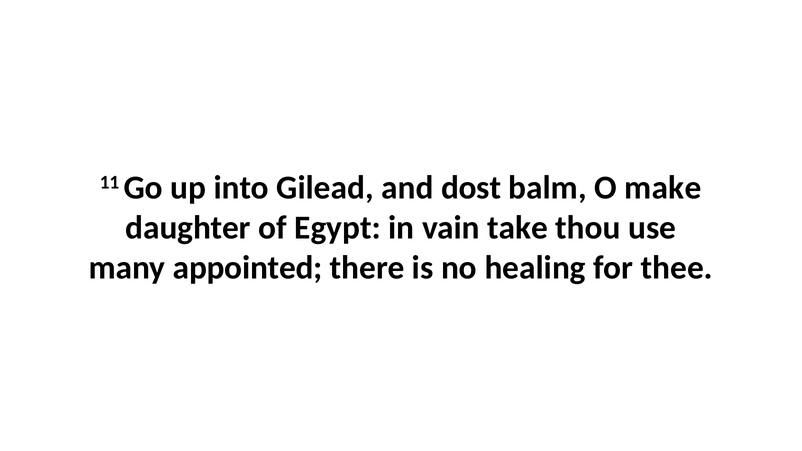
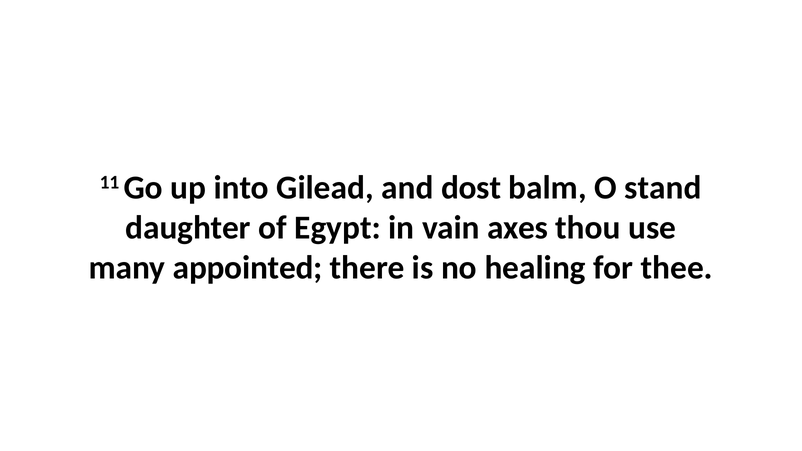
make: make -> stand
take: take -> axes
